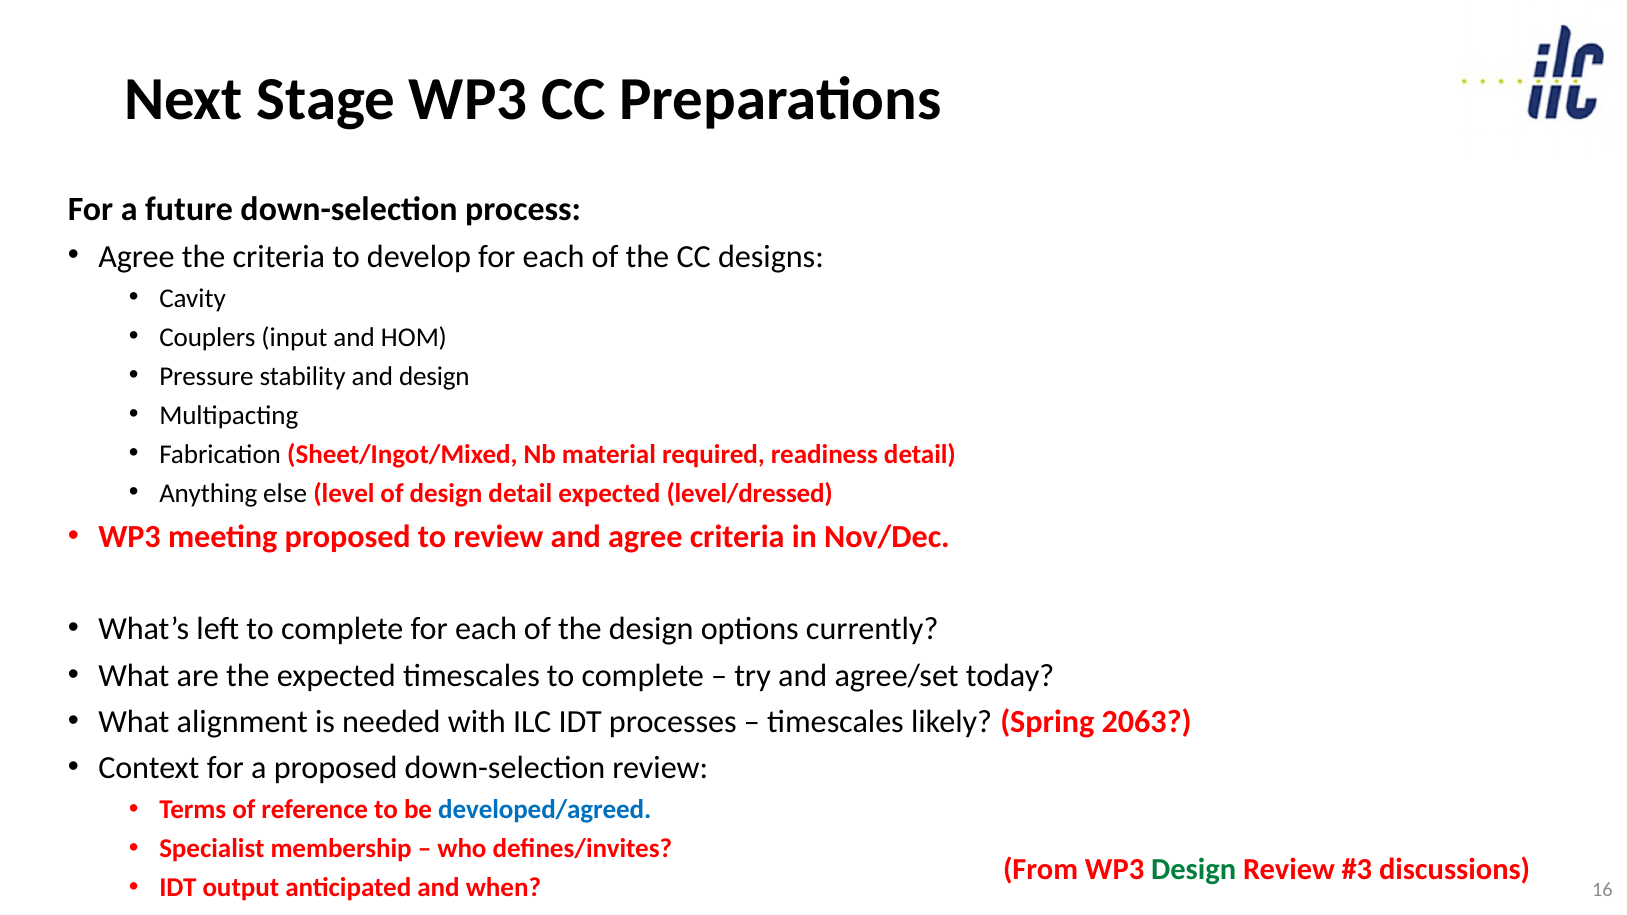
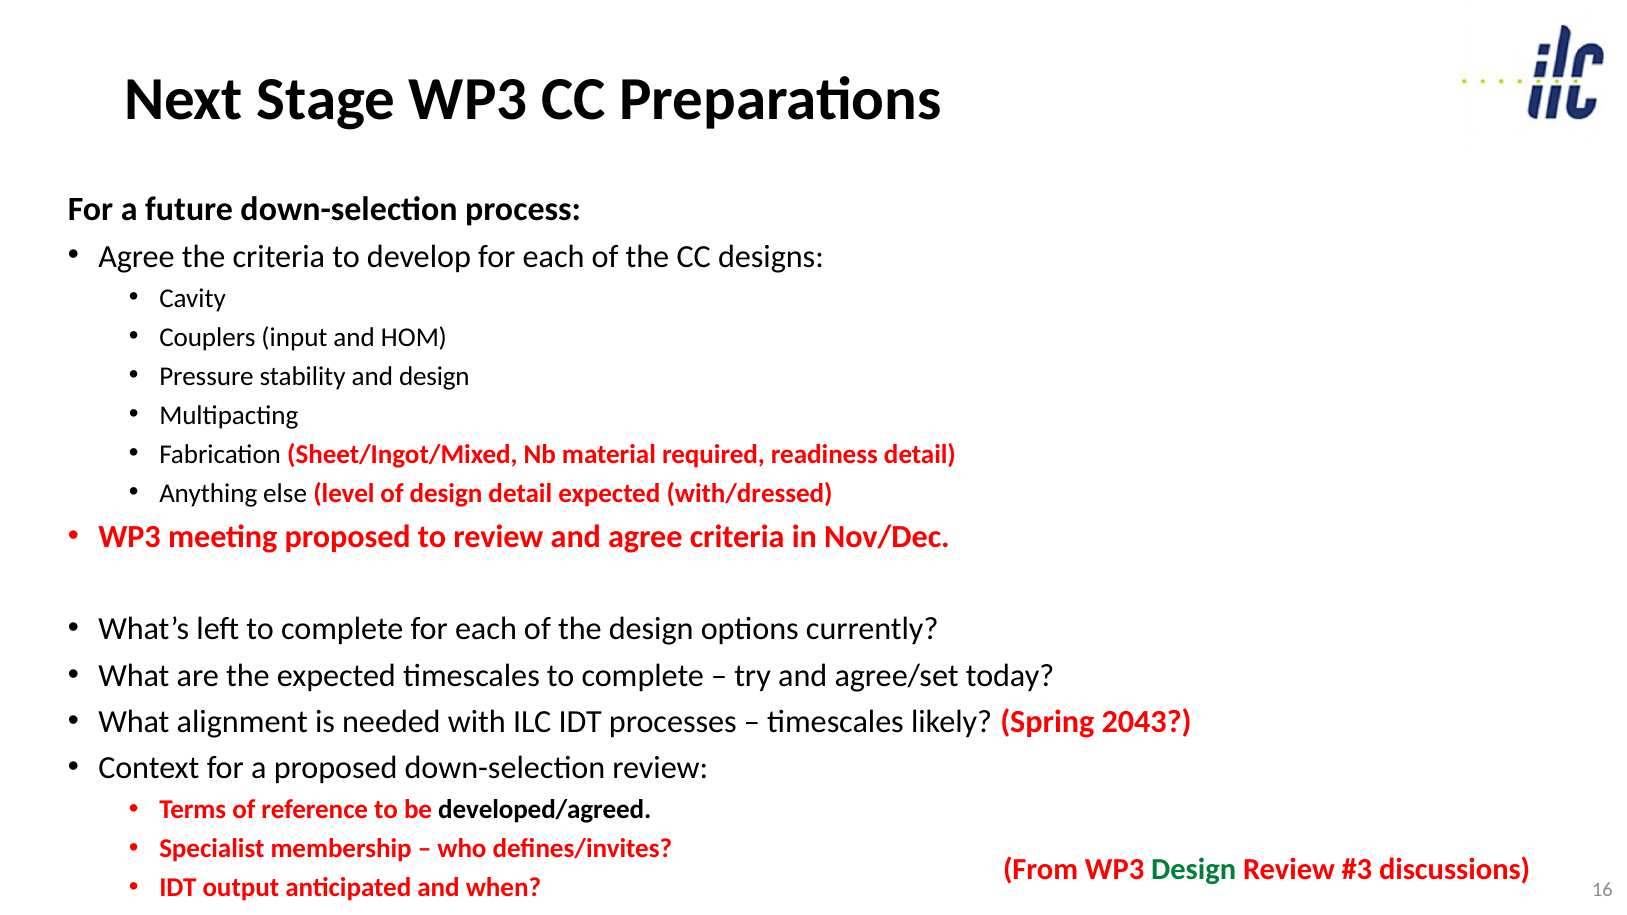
level/dressed: level/dressed -> with/dressed
2063: 2063 -> 2043
developed/agreed colour: blue -> black
